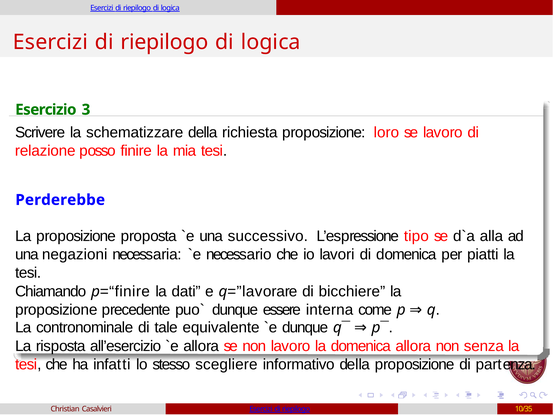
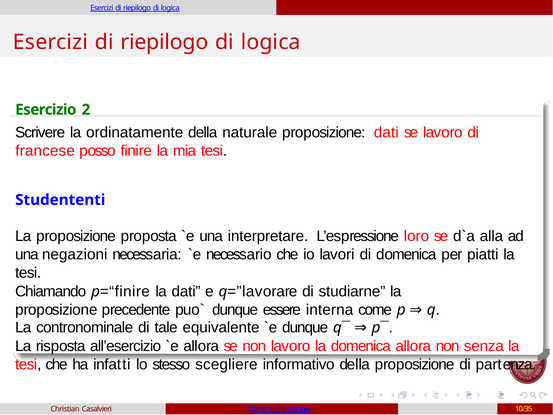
3: 3 -> 2
schematizzare: schematizzare -> ordinatamente
richiesta: richiesta -> naturale
proposizione loro: loro -> dati
relazione: relazione -> francese
Perderebbe: Perderebbe -> Studententi
successivo: successivo -> interpretare
tipo: tipo -> loro
bicchiere: bicchiere -> studiarne
